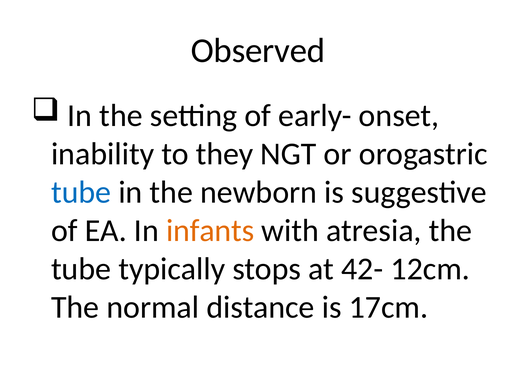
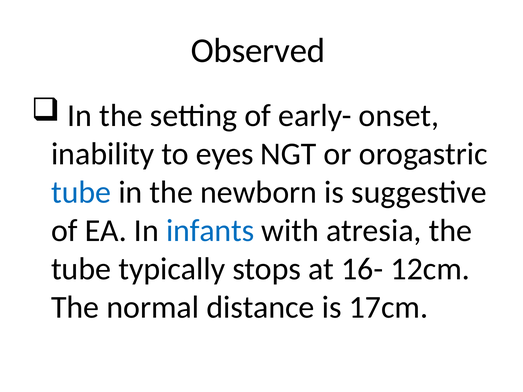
they: they -> eyes
infants colour: orange -> blue
42-: 42- -> 16-
